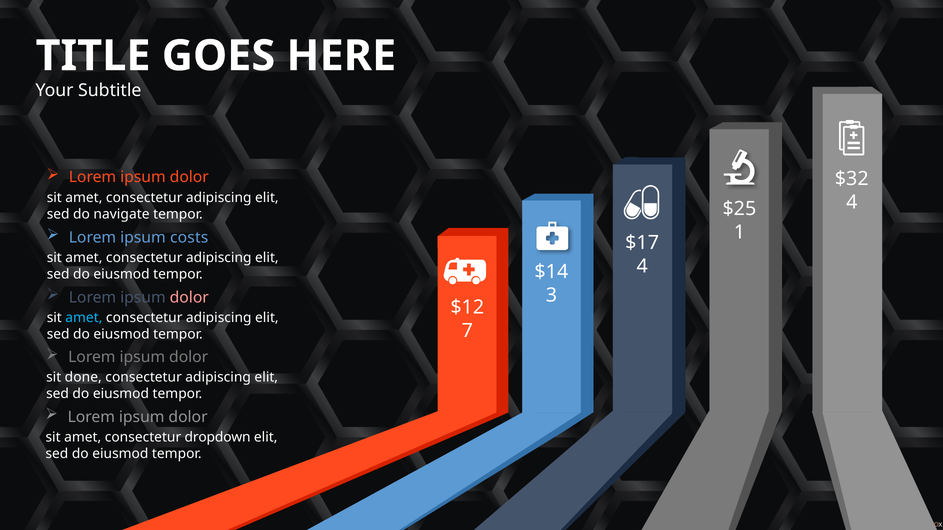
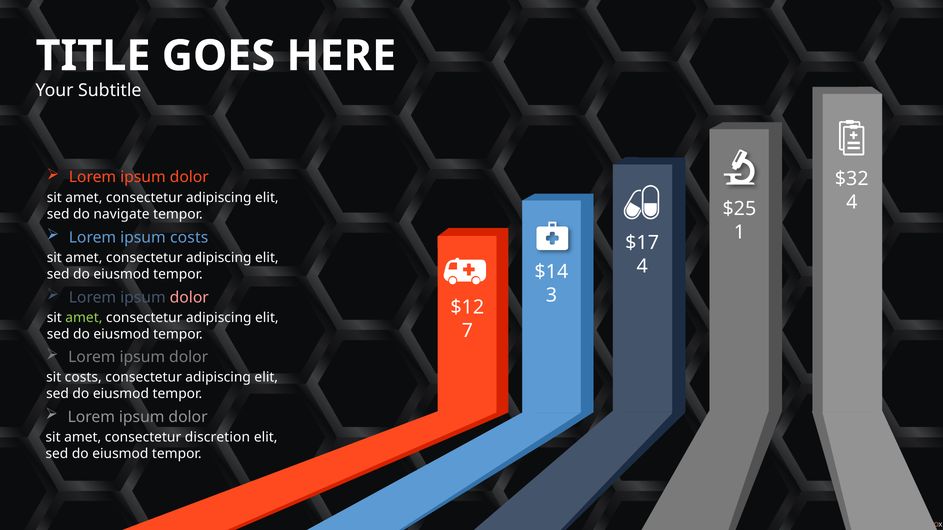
amet at (84, 318) colour: light blue -> light green
sit done: done -> costs
dropdown: dropdown -> discretion
